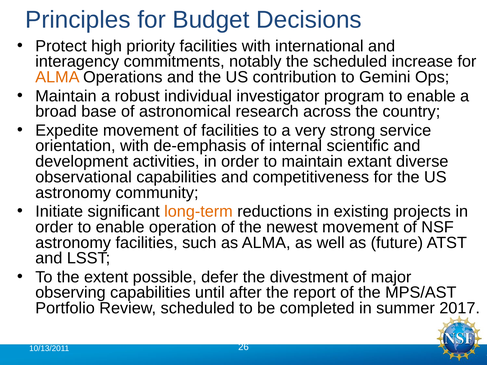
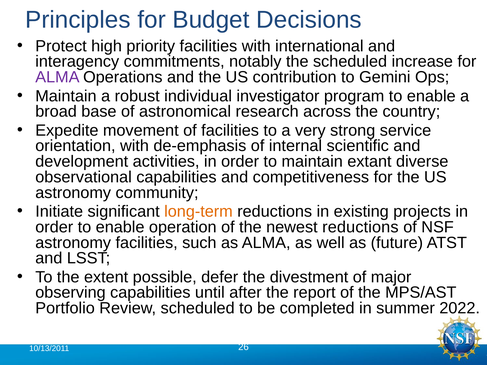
ALMA at (57, 77) colour: orange -> purple
newest movement: movement -> reductions
2017: 2017 -> 2022
